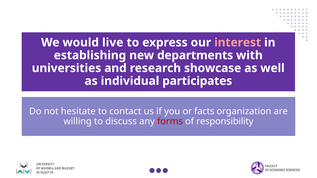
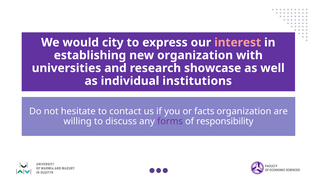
live: live -> city
new departments: departments -> organization
participates: participates -> institutions
forms colour: red -> purple
